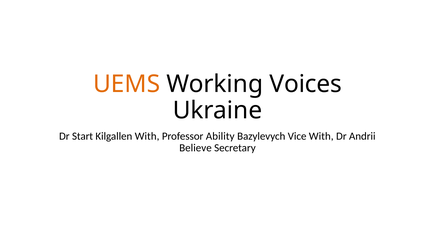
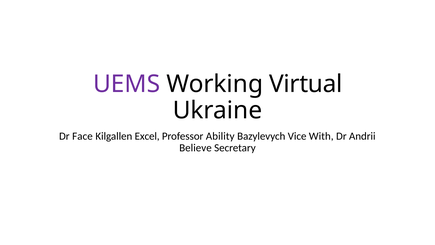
UEMS colour: orange -> purple
Voices: Voices -> Virtual
Start: Start -> Face
Kilgallen With: With -> Excel
